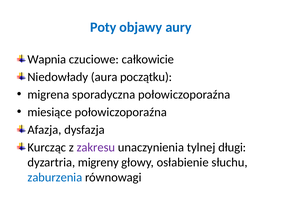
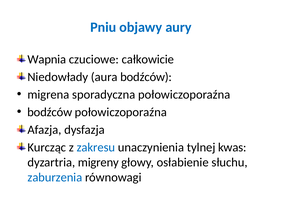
Poty: Poty -> Pniu
aura początku: początku -> bodźców
miesiące at (50, 112): miesiące -> bodźców
zakresu colour: purple -> blue
długi: długi -> kwas
